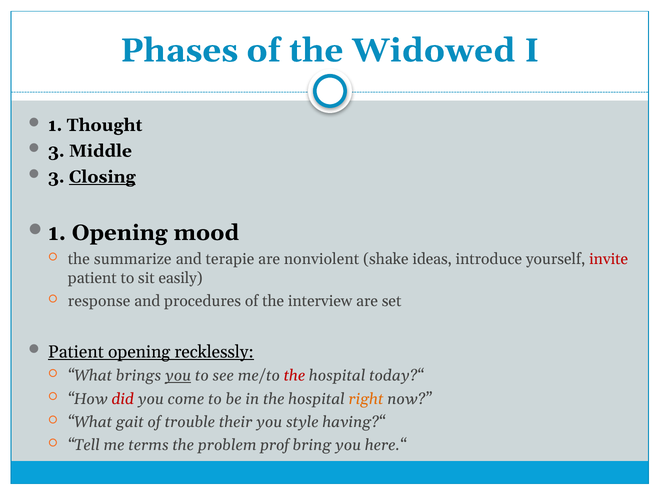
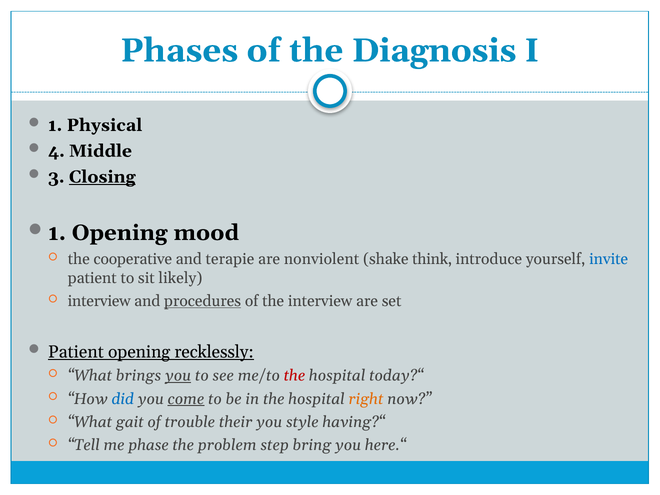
Widowed: Widowed -> Diagnosis
Thought: Thought -> Physical
3 at (56, 151): 3 -> 4
summarize: summarize -> cooperative
ideas: ideas -> think
invite colour: red -> blue
easily: easily -> likely
response at (99, 301): response -> interview
procedures underline: none -> present
did colour: red -> blue
come underline: none -> present
terms: terms -> phase
prof: prof -> step
